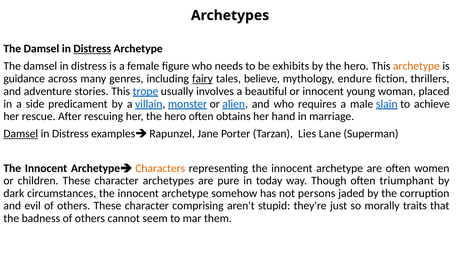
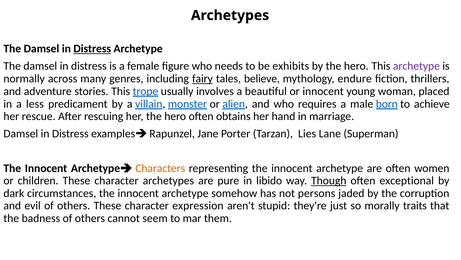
archetype at (416, 66) colour: orange -> purple
guidance: guidance -> normally
side: side -> less
slain: slain -> born
Damsel at (21, 133) underline: present -> none
today: today -> libido
Though underline: none -> present
triumphant: triumphant -> exceptional
comprising: comprising -> expression
